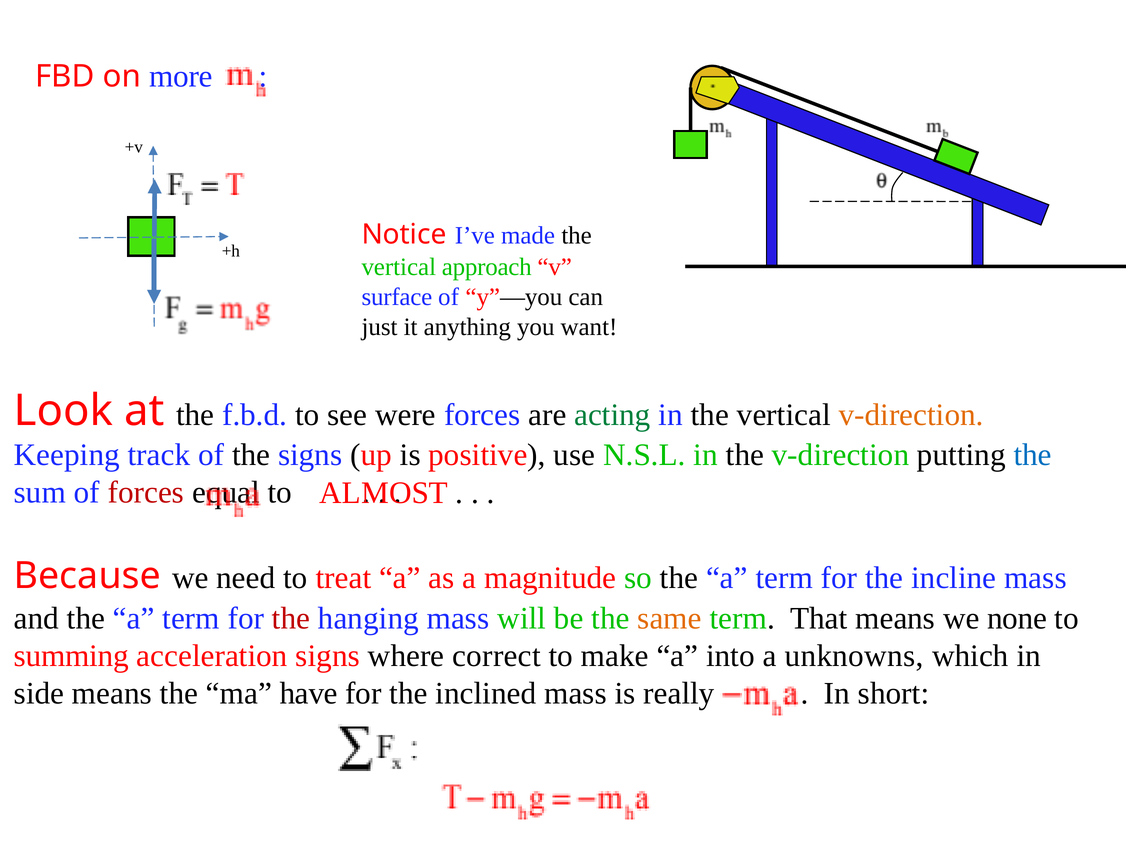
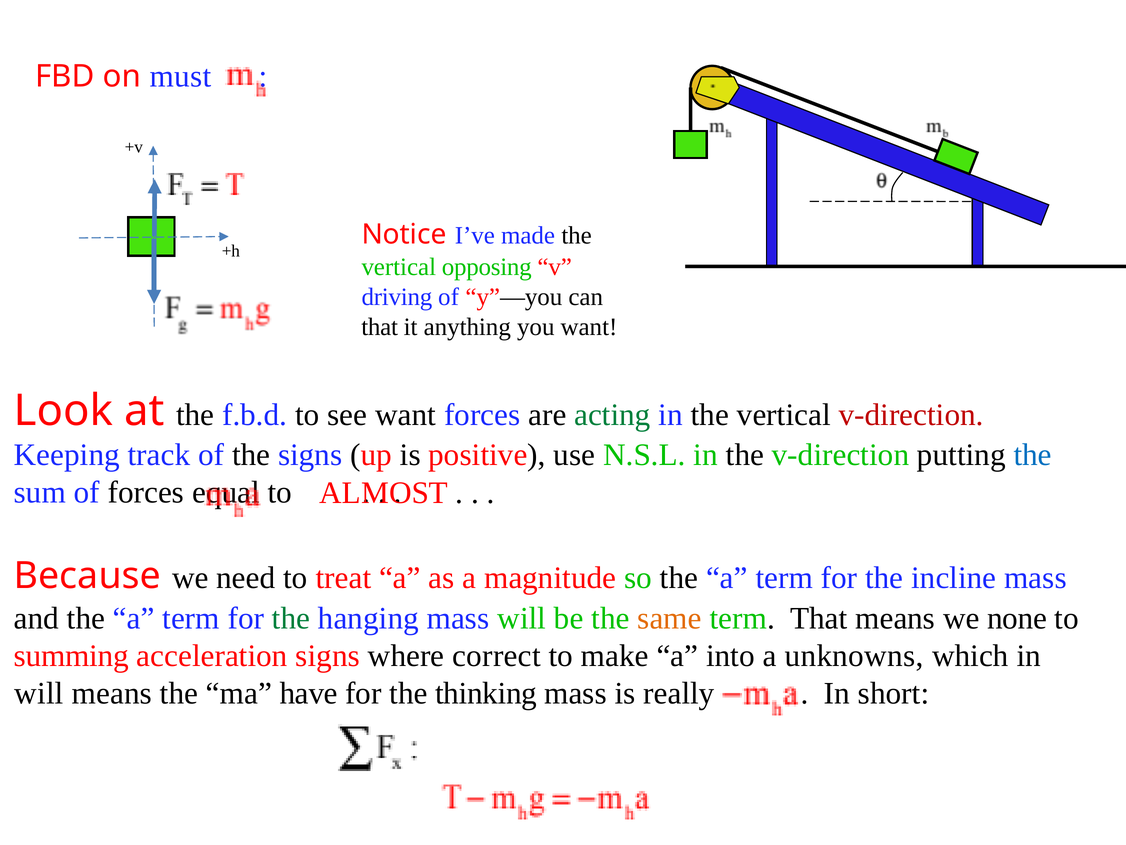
more: more -> must
approach: approach -> opposing
surface: surface -> driving
just at (380, 327): just -> that
see were: were -> want
v-direction at (911, 414) colour: orange -> red
forces at (146, 492) colour: red -> black
the at (291, 618) colour: red -> green
side at (39, 693): side -> will
inclined: inclined -> thinking
